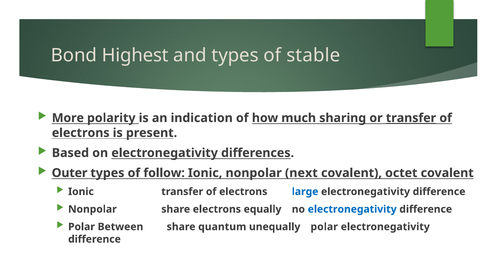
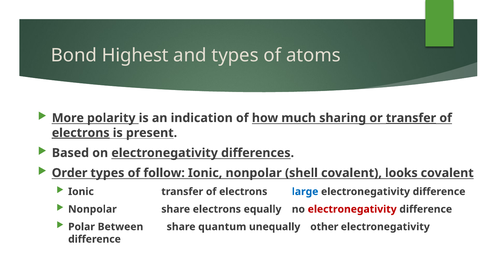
stable: stable -> atoms
electrons at (81, 133) underline: none -> present
Outer: Outer -> Order
next: next -> shell
octet: octet -> looks
electronegativity at (352, 210) colour: blue -> red
unequally polar: polar -> other
